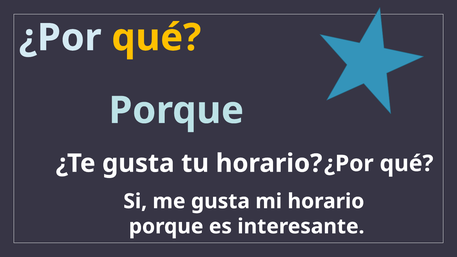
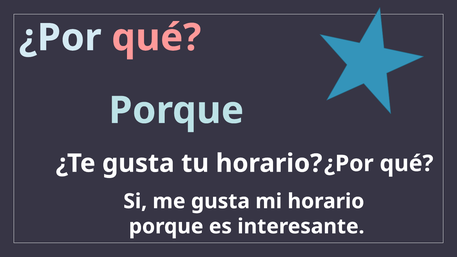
qué at (156, 38) colour: yellow -> pink
